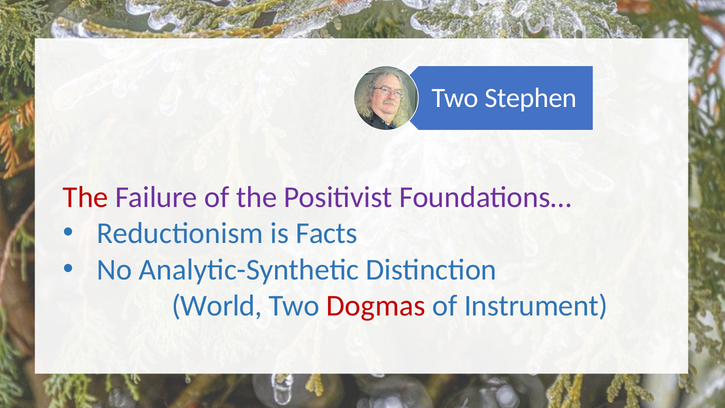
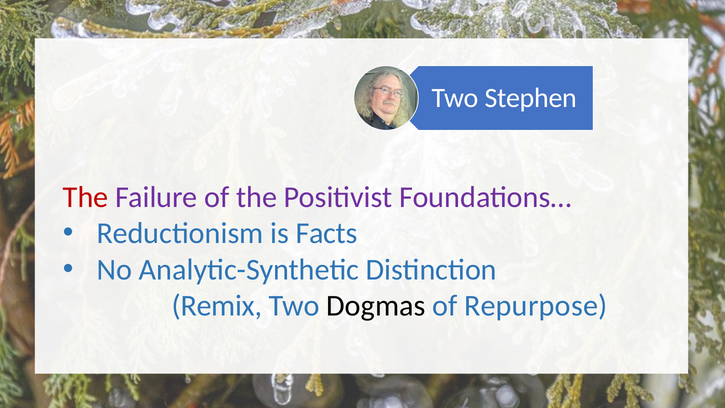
World: World -> Remix
Dogmas colour: red -> black
Instrument: Instrument -> Repurpose
